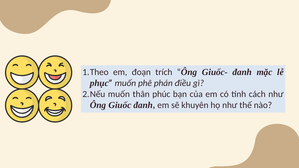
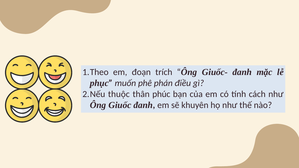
muốn at (119, 94): muốn -> thuộc
